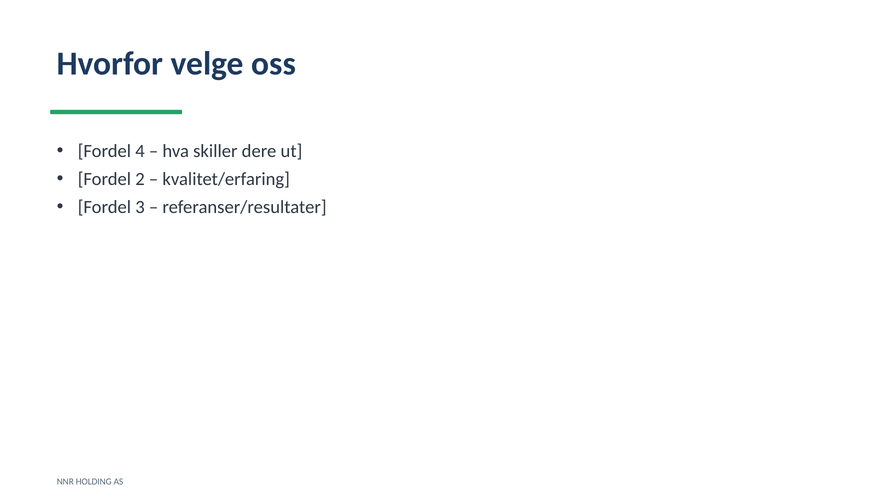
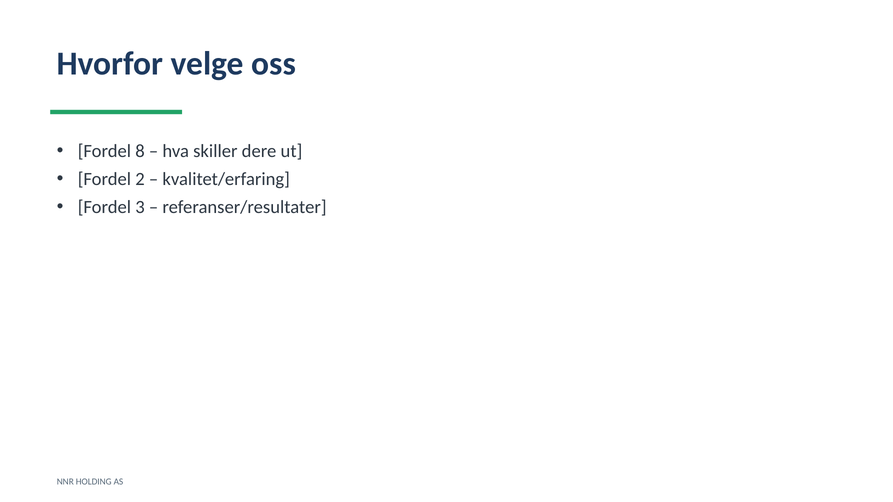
4: 4 -> 8
